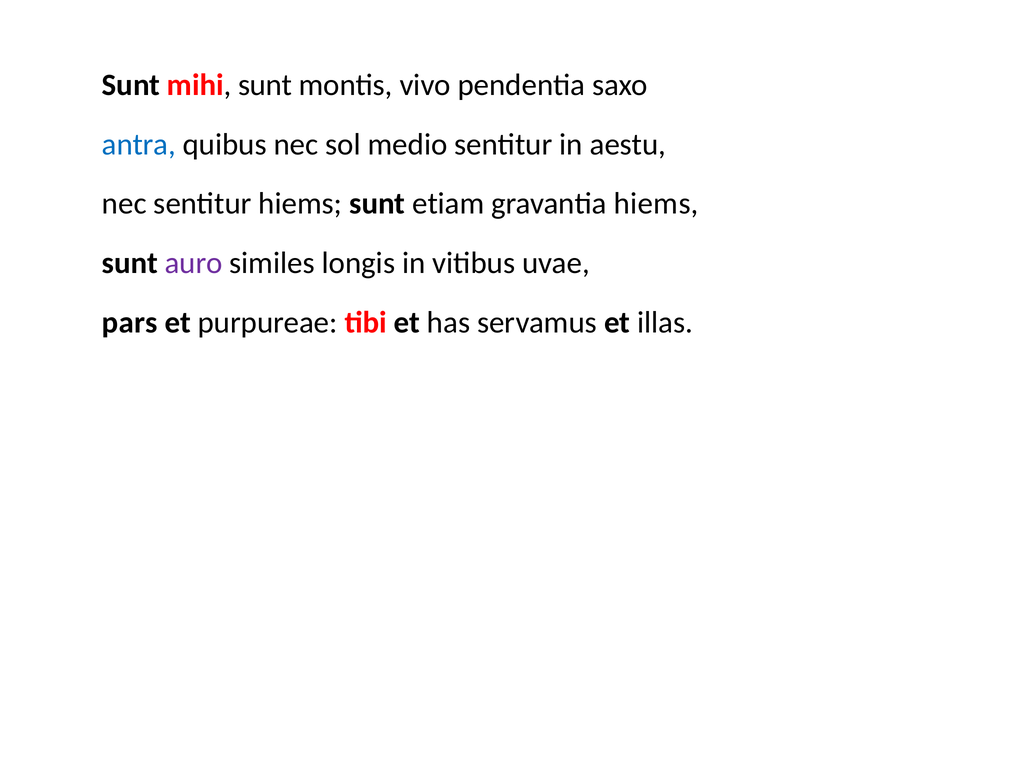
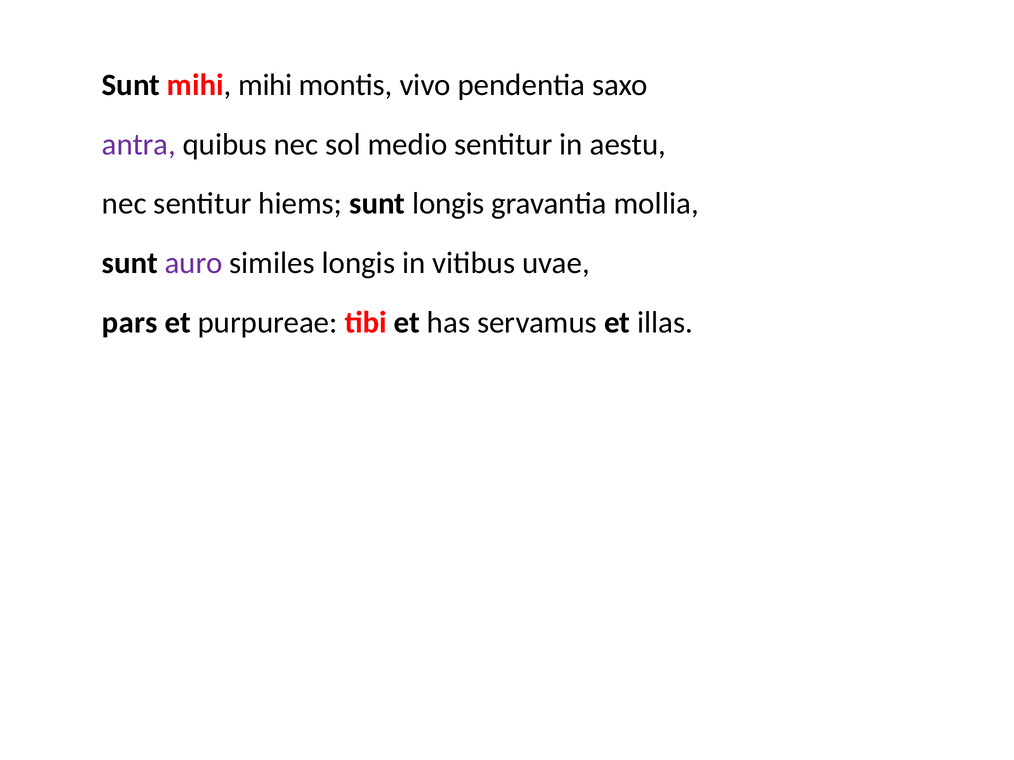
mihi sunt: sunt -> mihi
antra colour: blue -> purple
sunt etiam: etiam -> longis
gravantia hiems: hiems -> mollia
